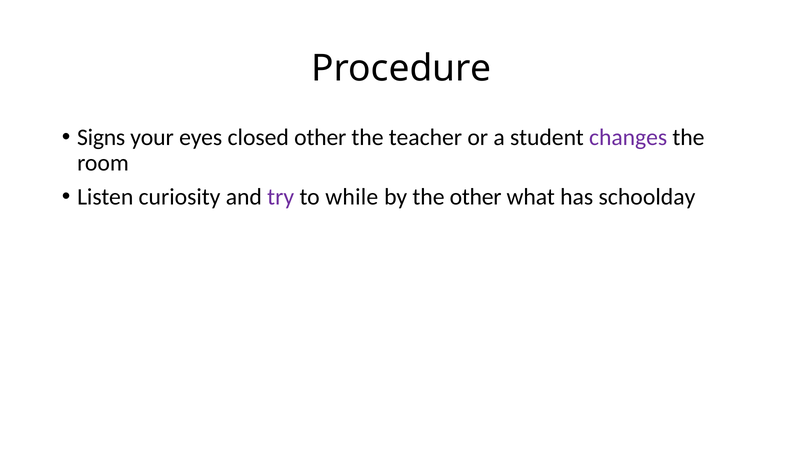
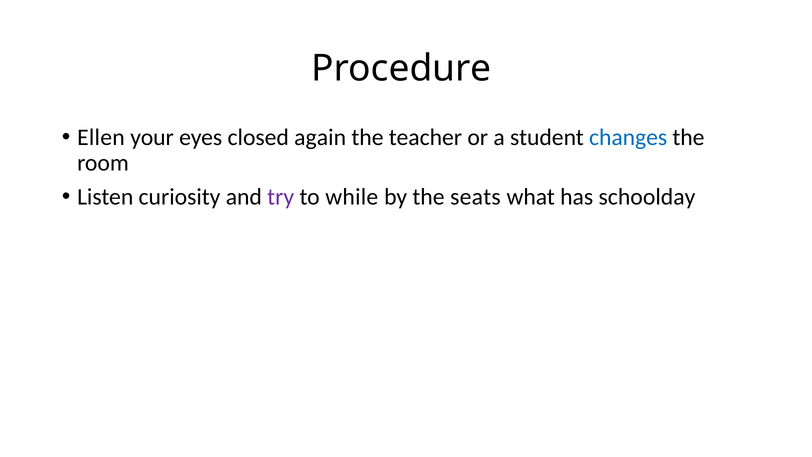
Signs: Signs -> Ellen
closed other: other -> again
changes colour: purple -> blue
the other: other -> seats
